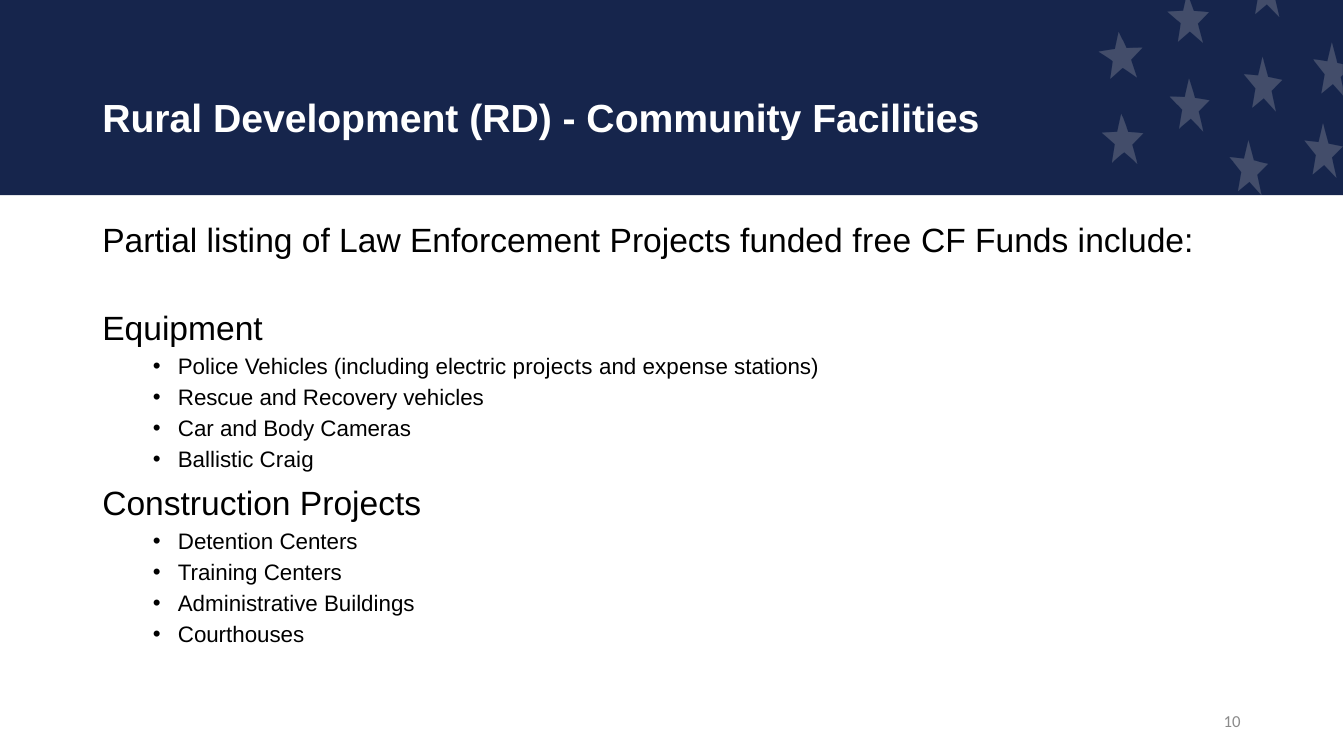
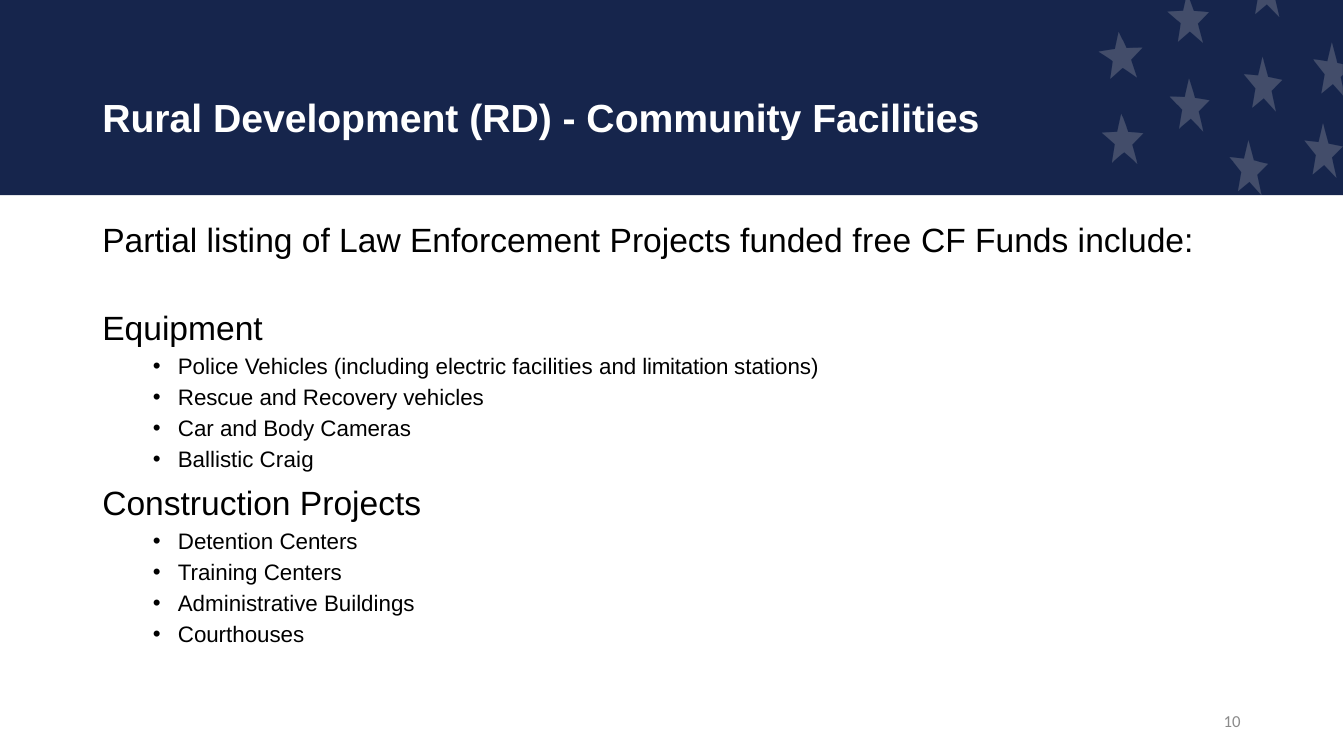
electric projects: projects -> facilities
expense: expense -> limitation
